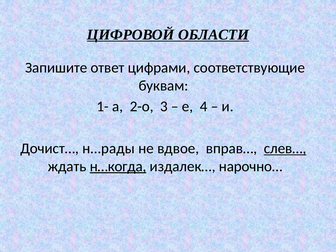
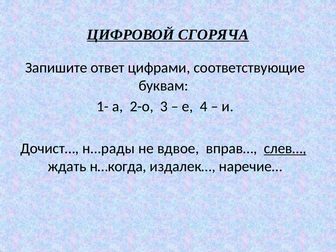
ОБЛАСТИ: ОБЛАСТИ -> СГОРЯЧА
н…когда underline: present -> none
нарочно…: нарочно… -> наречие…
